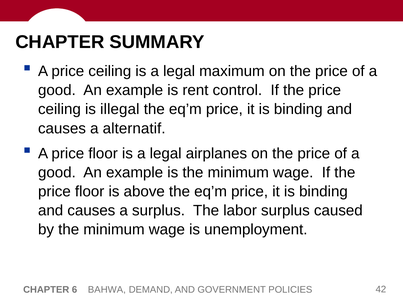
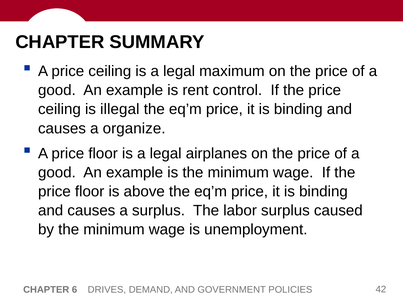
alternatif: alternatif -> organize
BAHWA: BAHWA -> DRIVES
